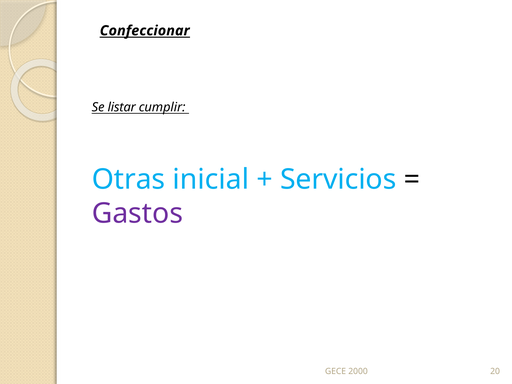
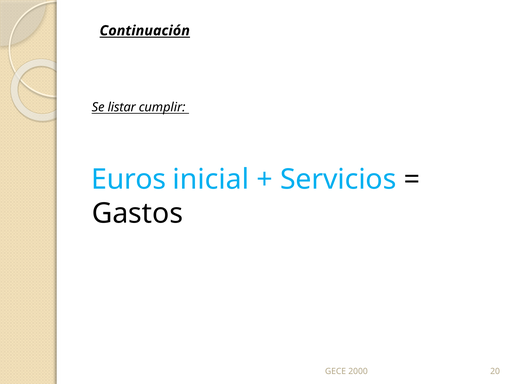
Confeccionar: Confeccionar -> Continuación
Otras: Otras -> Euros
Gastos colour: purple -> black
